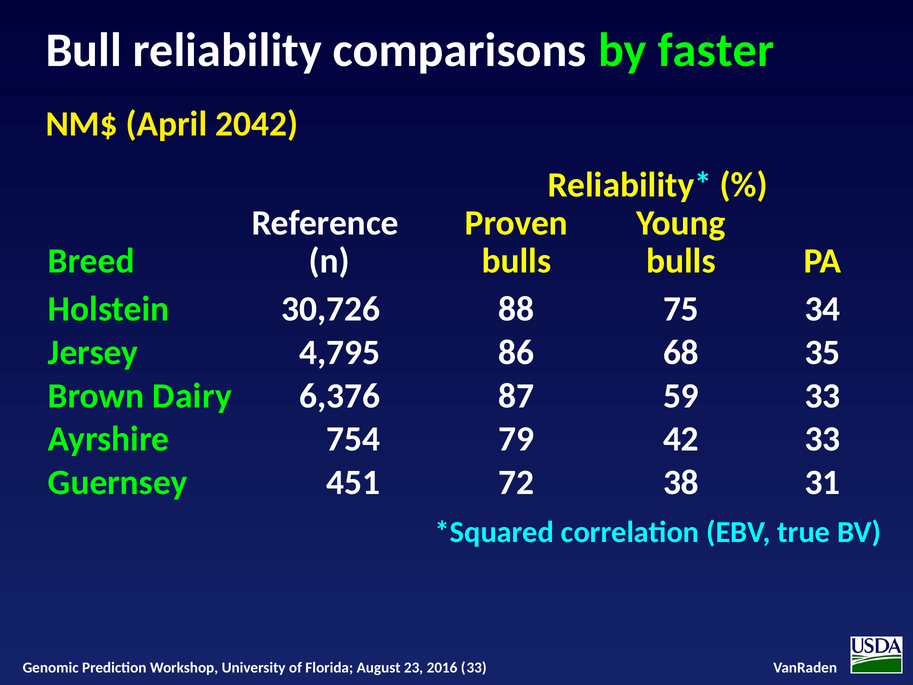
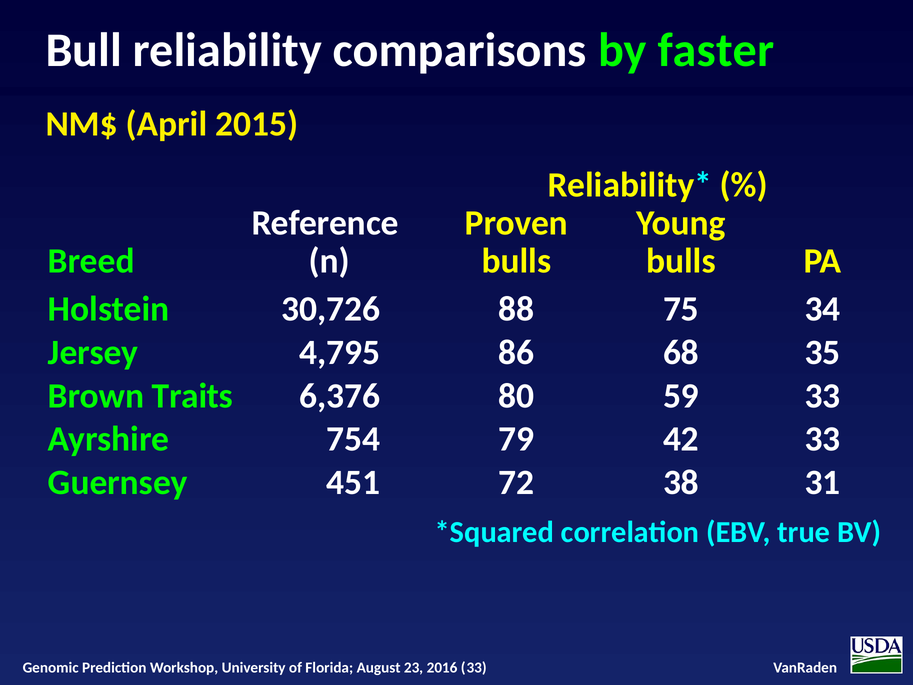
2042: 2042 -> 2015
Dairy: Dairy -> Traits
87: 87 -> 80
